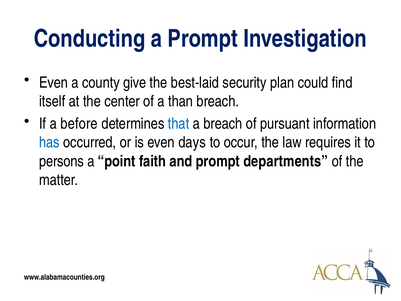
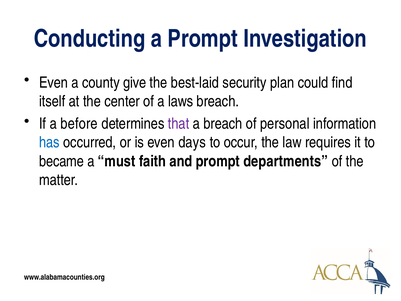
than: than -> laws
that colour: blue -> purple
pursuant: pursuant -> personal
persons: persons -> became
point: point -> must
